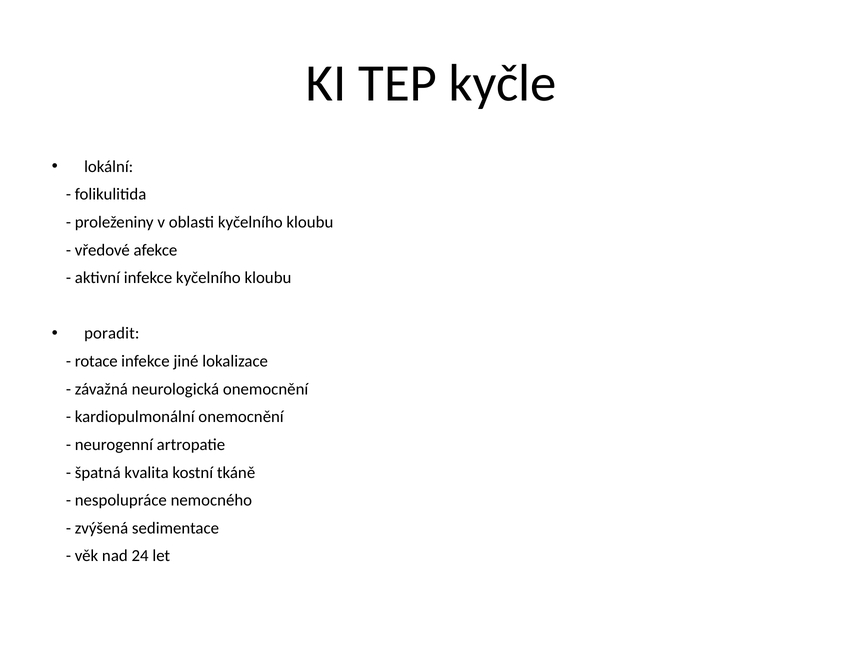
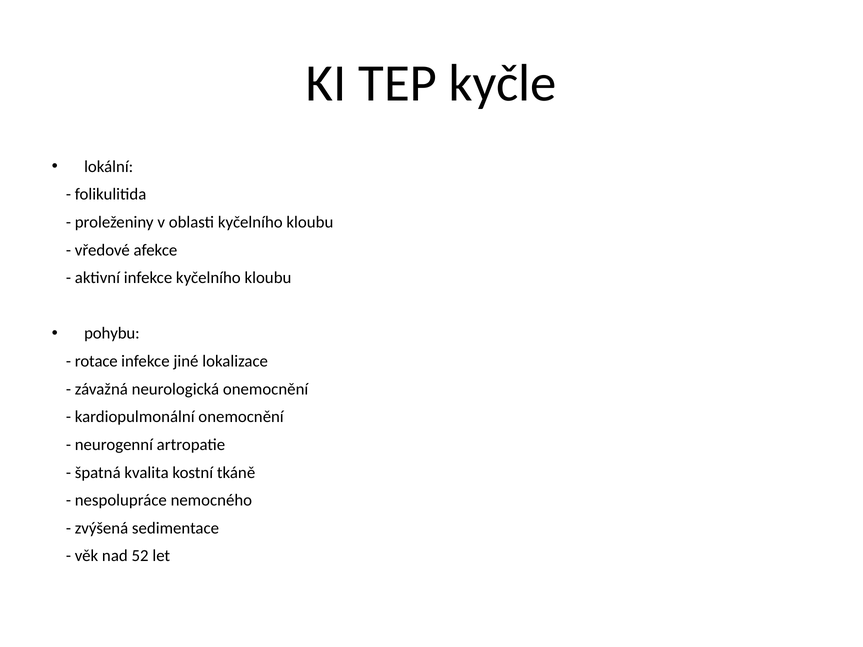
poradit: poradit -> pohybu
24: 24 -> 52
